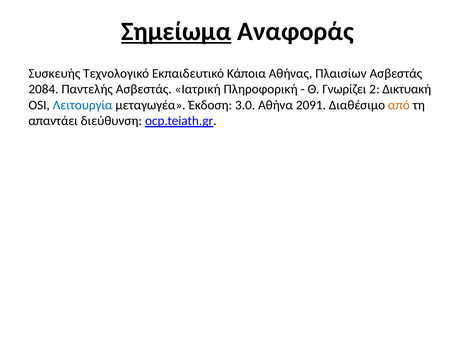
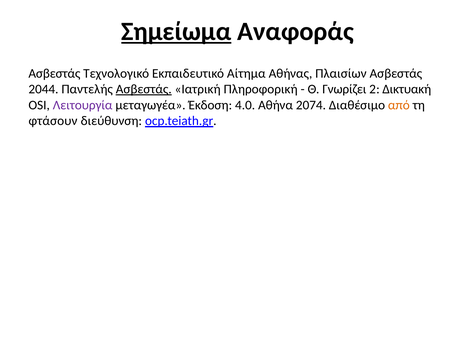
Συσκευής at (54, 73): Συσκευής -> Ασβεστάς
Κάποια: Κάποια -> Αίτημα
2084: 2084 -> 2044
Ασβεστάς at (144, 89) underline: none -> present
Λειτουργία colour: blue -> purple
3.0: 3.0 -> 4.0
2091: 2091 -> 2074
απαντάει: απαντάει -> φτάσουν
